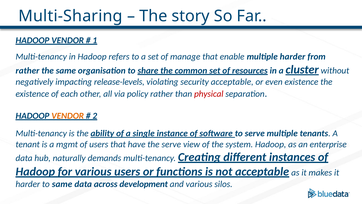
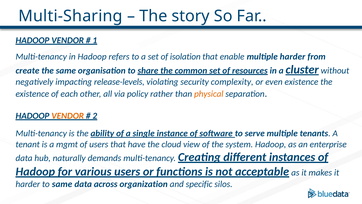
manage: manage -> isolation
rather at (27, 70): rather -> create
security acceptable: acceptable -> complexity
physical colour: red -> orange
the serve: serve -> cloud
development: development -> organization
and various: various -> specific
